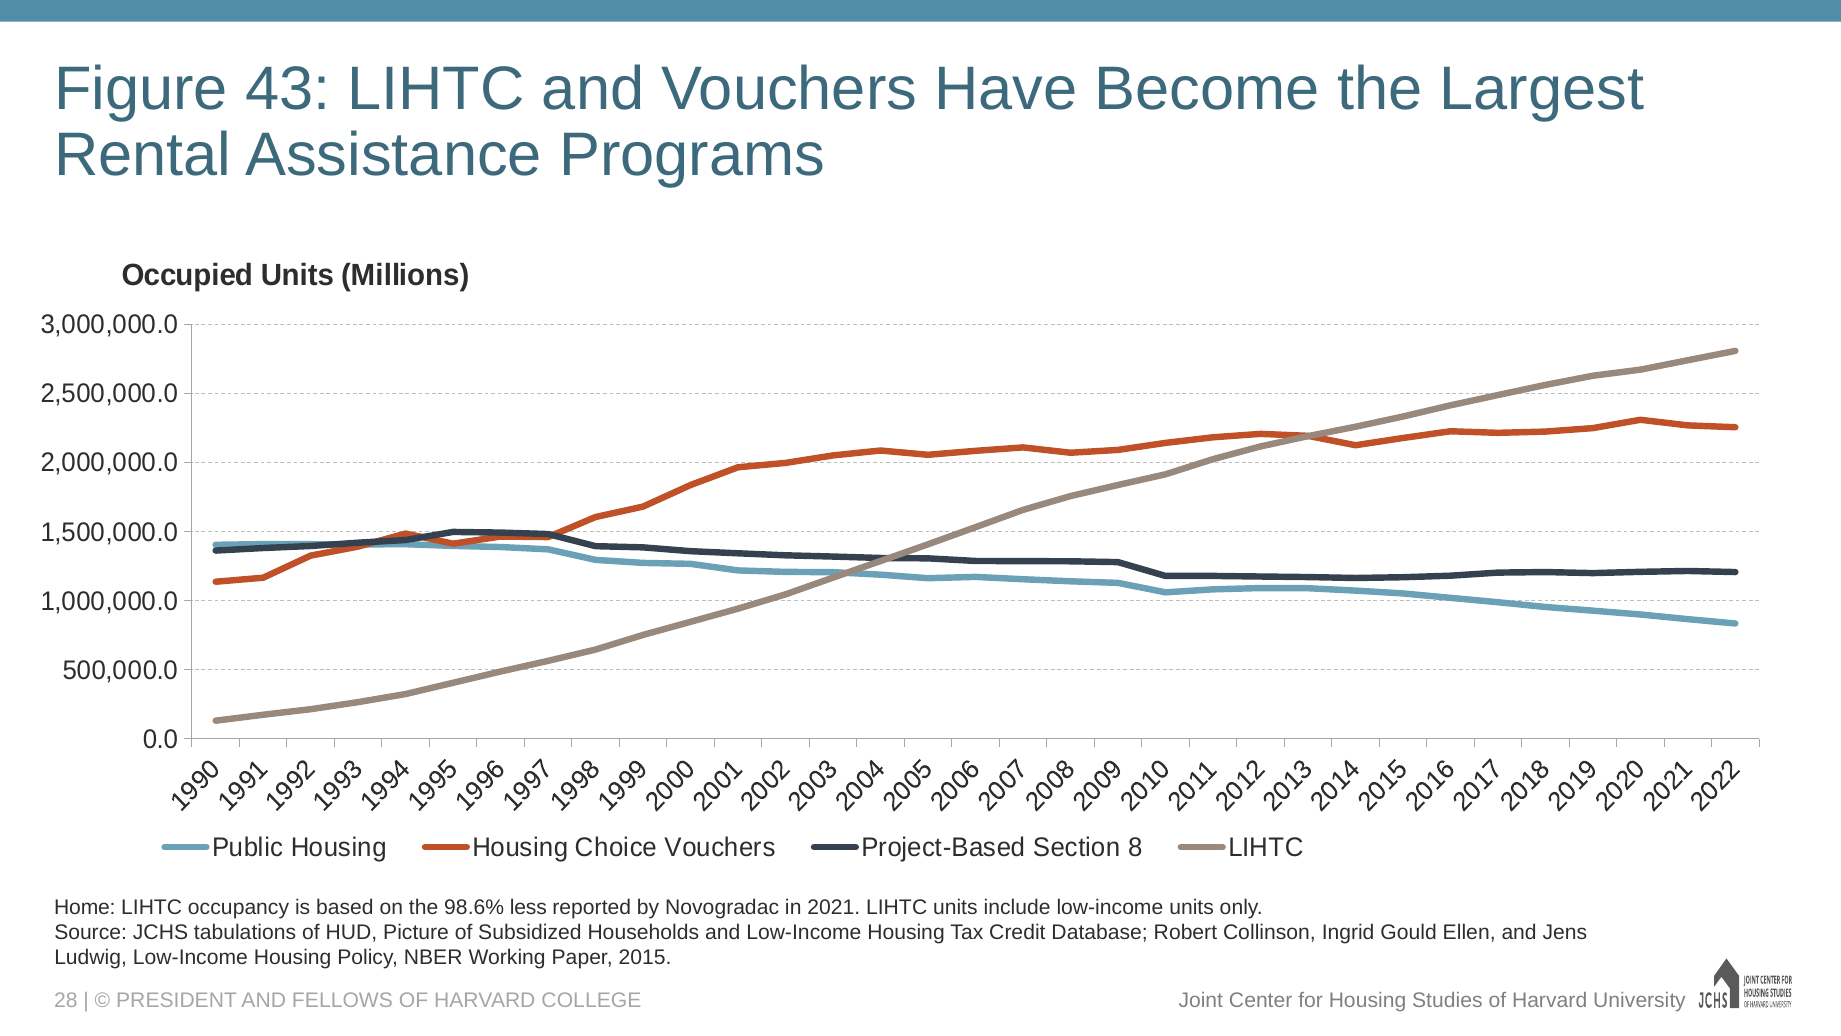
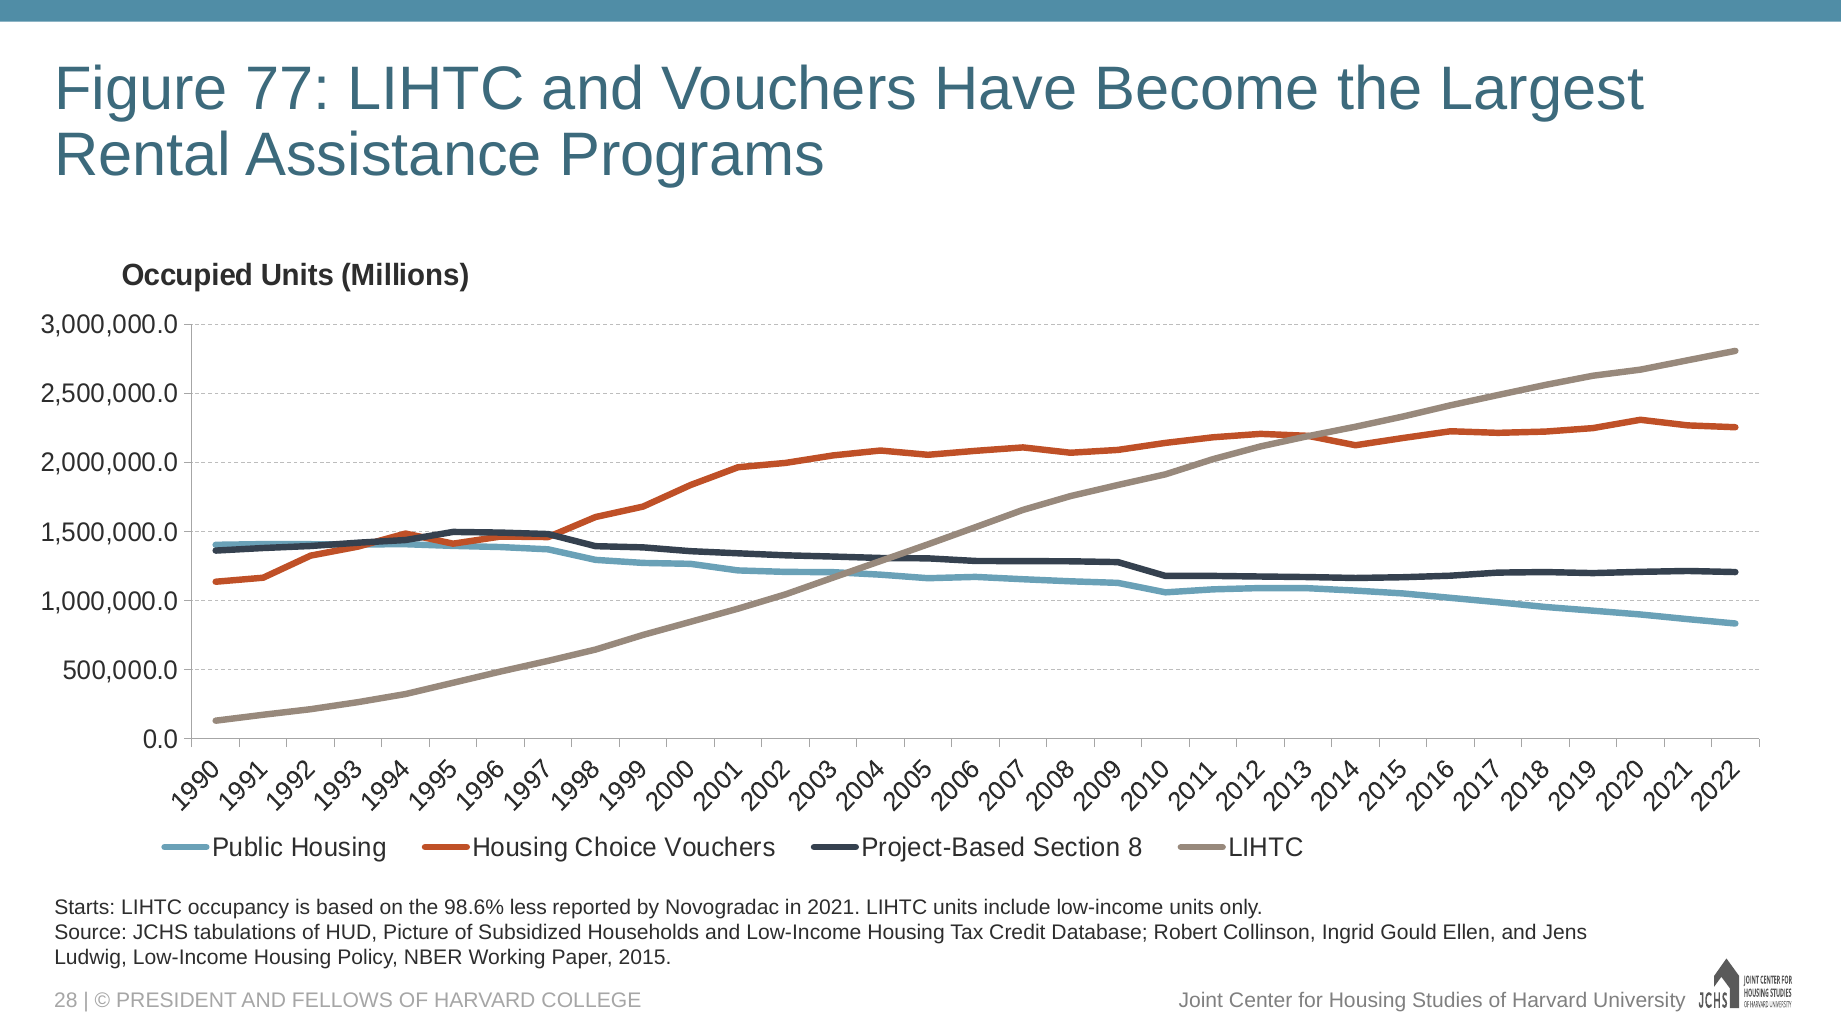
43: 43 -> 77
Home: Home -> Starts
